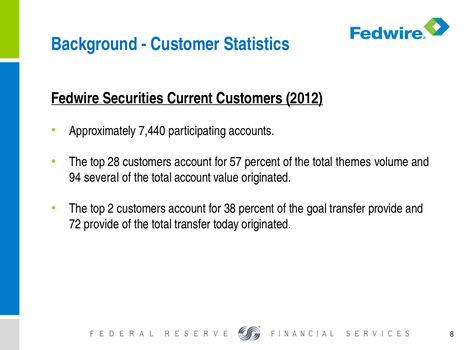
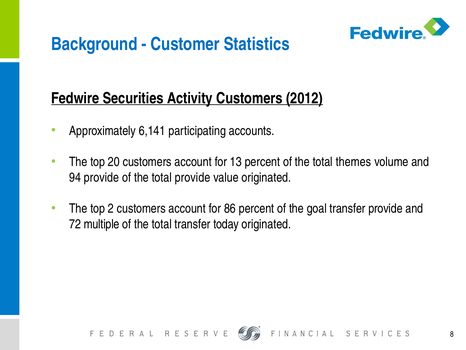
Current: Current -> Activity
7,440: 7,440 -> 6,141
28: 28 -> 20
57: 57 -> 13
94 several: several -> provide
total account: account -> provide
38: 38 -> 86
72 provide: provide -> multiple
